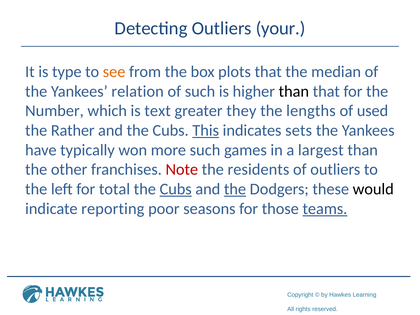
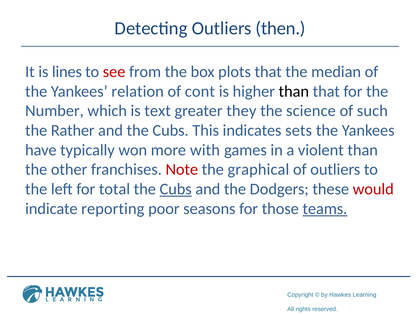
your: your -> then
type: type -> lines
see colour: orange -> red
of such: such -> cont
lengths: lengths -> science
used: used -> such
This underline: present -> none
more such: such -> with
largest: largest -> violent
residents: residents -> graphical
the at (235, 189) underline: present -> none
would colour: black -> red
